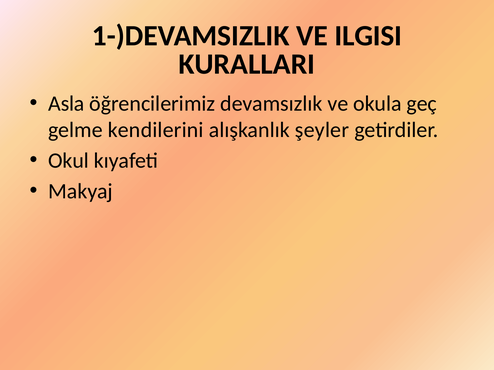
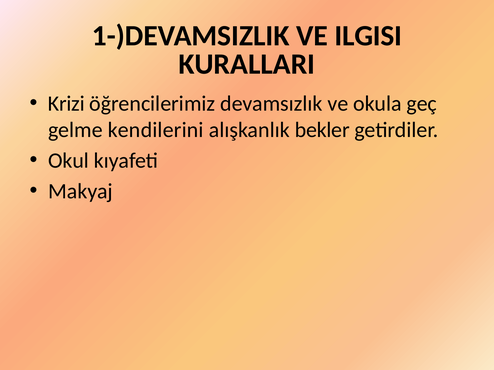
Asla: Asla -> Krizi
şeyler: şeyler -> bekler
